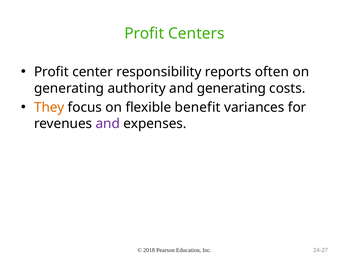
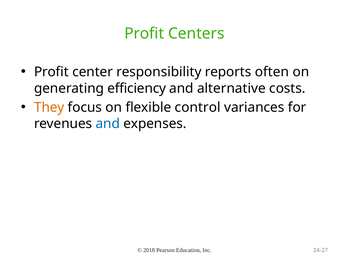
authority: authority -> efficiency
and generating: generating -> alternative
benefit: benefit -> control
and at (108, 124) colour: purple -> blue
